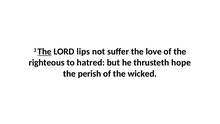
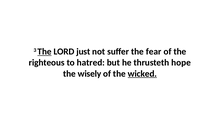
lips: lips -> just
love: love -> fear
perish: perish -> wisely
wicked underline: none -> present
